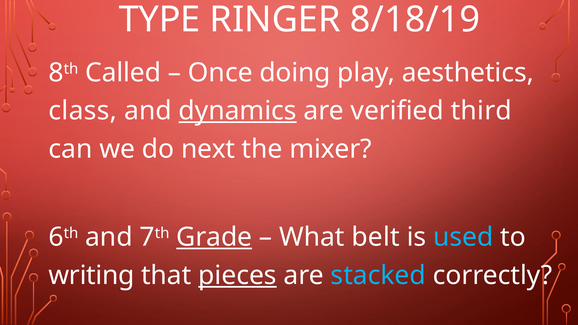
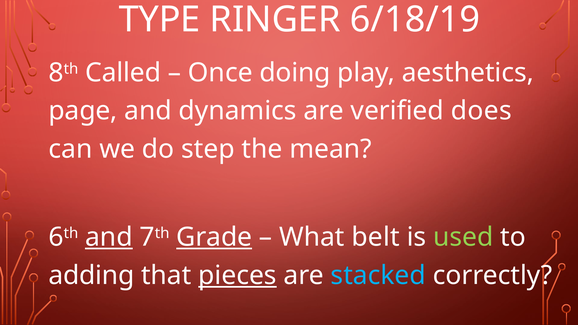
8/18/19: 8/18/19 -> 6/18/19
class: class -> page
dynamics underline: present -> none
third: third -> does
next: next -> step
mixer: mixer -> mean
and at (109, 237) underline: none -> present
used colour: light blue -> light green
writing: writing -> adding
